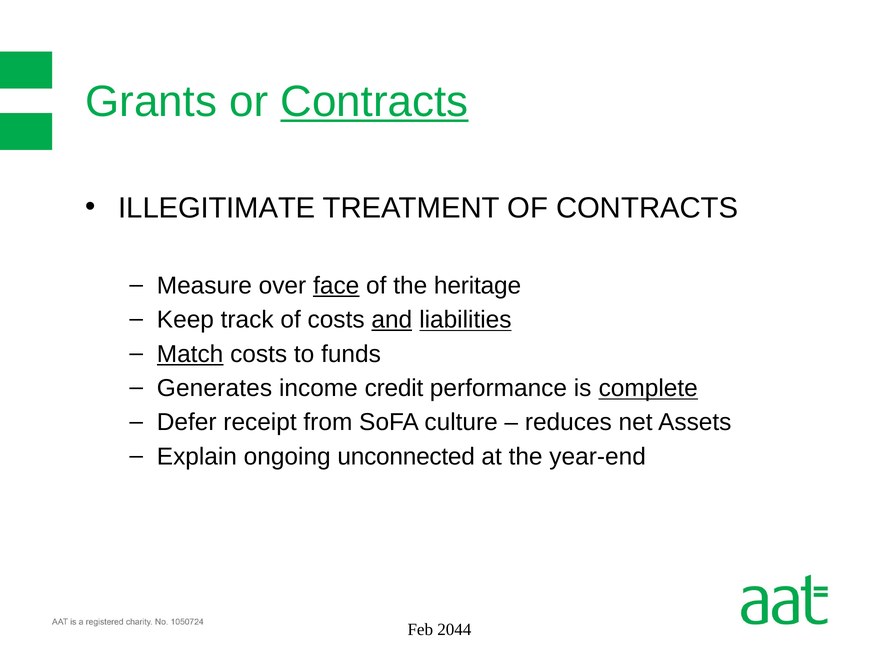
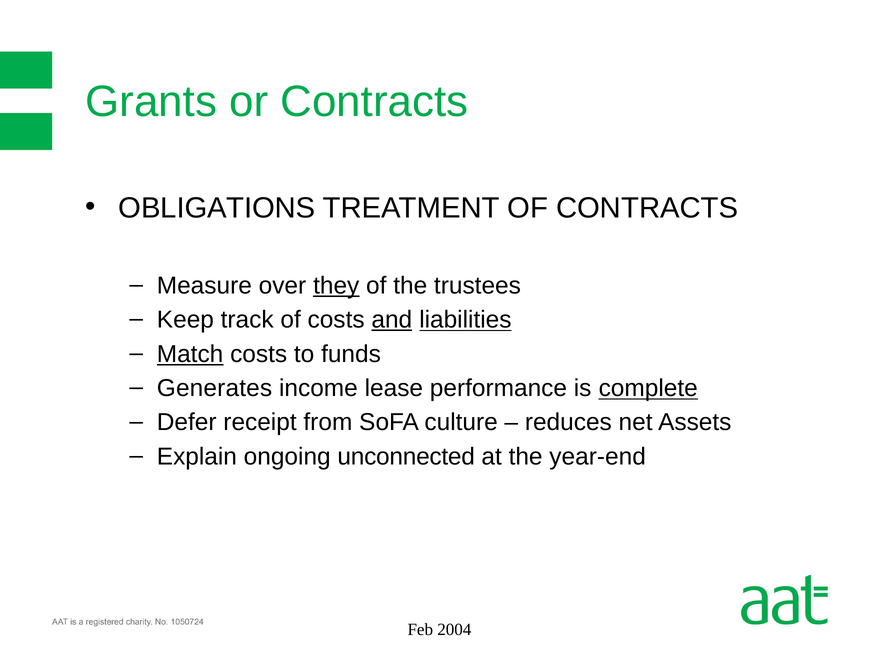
Contracts at (374, 102) underline: present -> none
ILLEGITIMATE: ILLEGITIMATE -> OBLIGATIONS
face: face -> they
heritage: heritage -> trustees
credit: credit -> lease
2044: 2044 -> 2004
